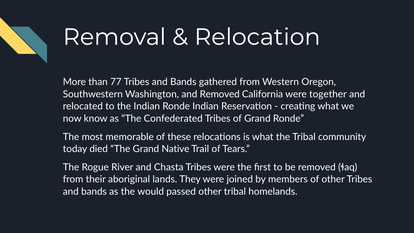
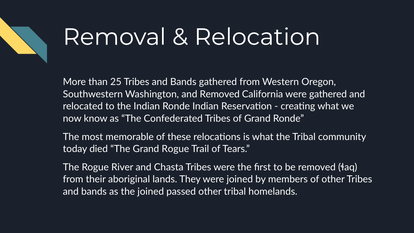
77: 77 -> 25
were together: together -> gathered
Grand Native: Native -> Rogue
the would: would -> joined
